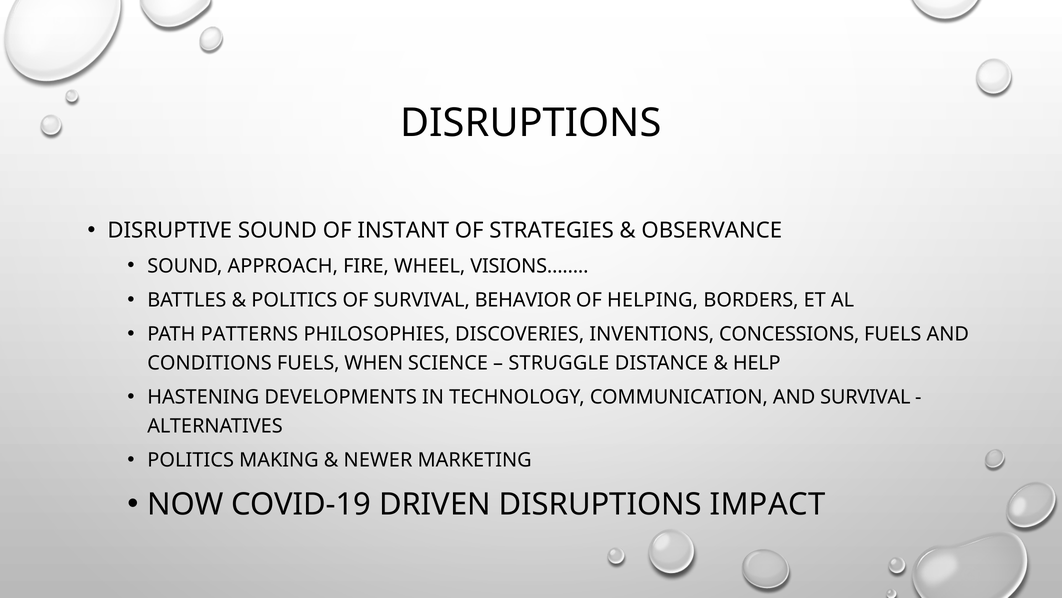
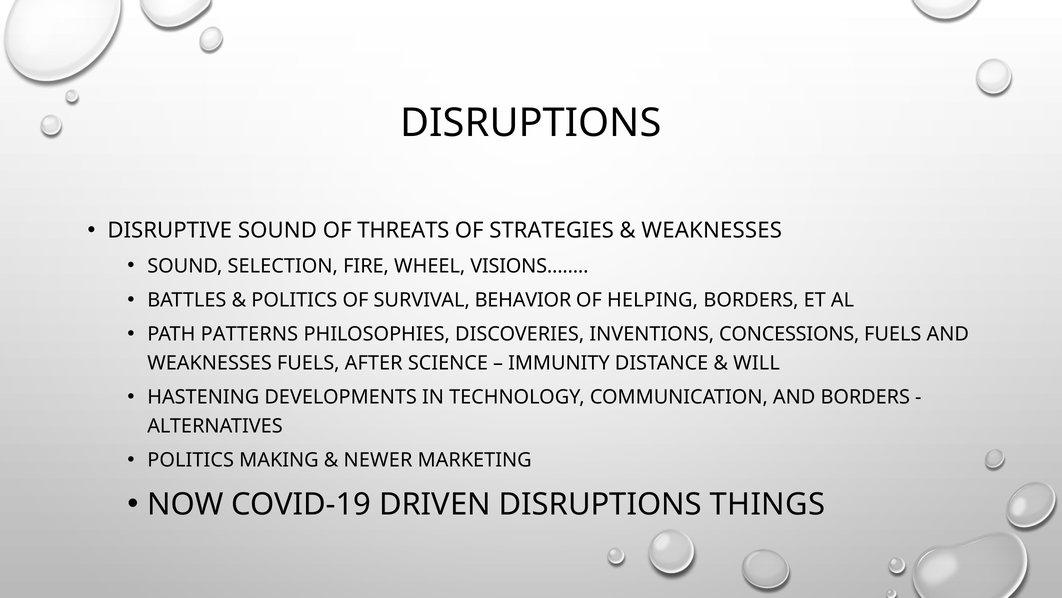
INSTANT: INSTANT -> THREATS
OBSERVANCE at (712, 230): OBSERVANCE -> WEAKNESSES
APPROACH: APPROACH -> SELECTION
CONDITIONS at (210, 363): CONDITIONS -> WEAKNESSES
WHEN: WHEN -> AFTER
STRUGGLE: STRUGGLE -> IMMUNITY
HELP: HELP -> WILL
AND SURVIVAL: SURVIVAL -> BORDERS
IMPACT: IMPACT -> THINGS
